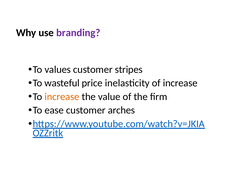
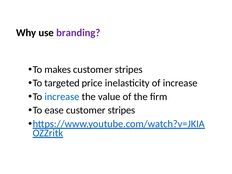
values: values -> makes
wasteful: wasteful -> targeted
increase at (62, 97) colour: orange -> blue
ease customer arches: arches -> stripes
